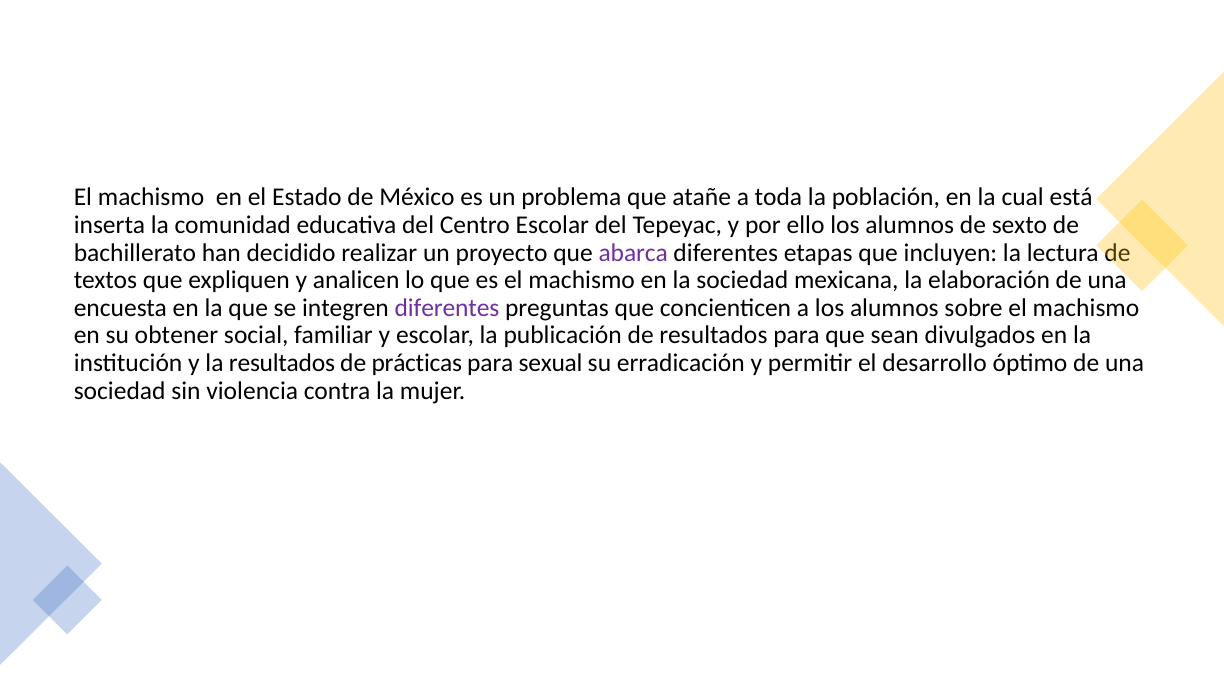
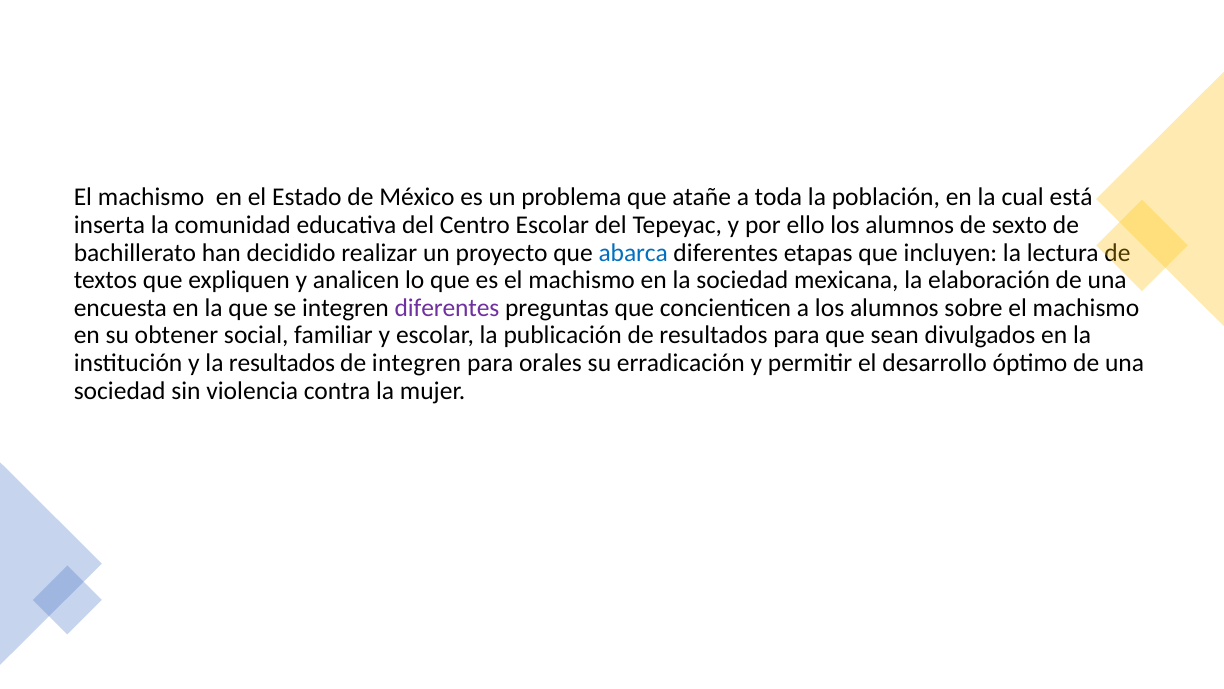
abarca colour: purple -> blue
de prácticas: prácticas -> integren
sexual: sexual -> orales
